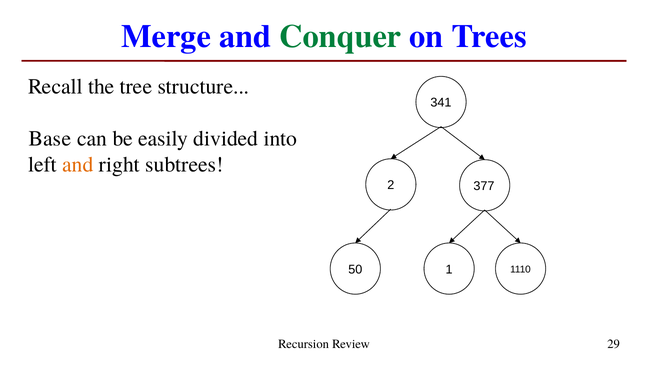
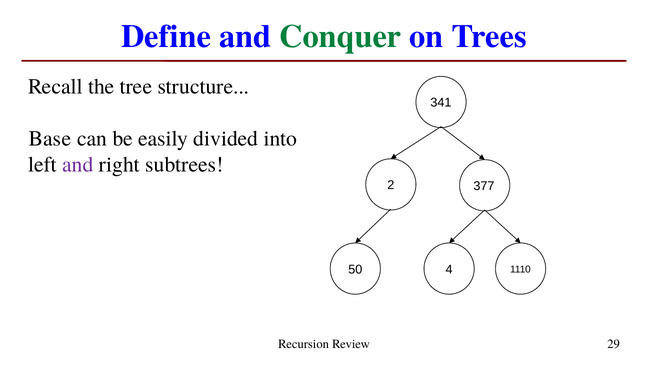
Merge: Merge -> Define
and at (78, 164) colour: orange -> purple
1: 1 -> 4
